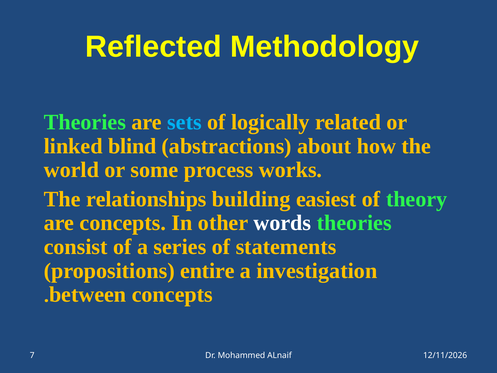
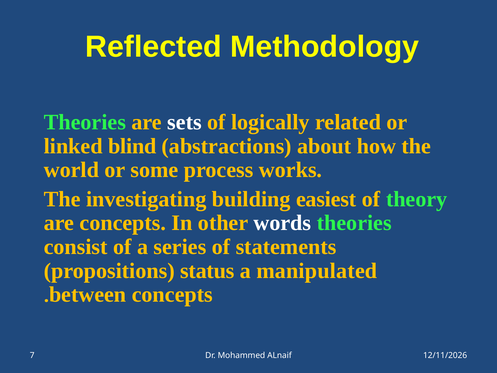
sets colour: light blue -> white
relationships: relationships -> investigating
entire: entire -> status
investigation: investigation -> manipulated
